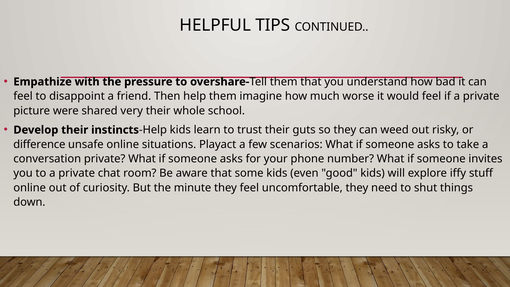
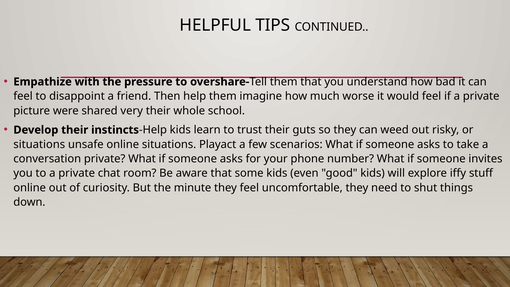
difference at (39, 144): difference -> situations
